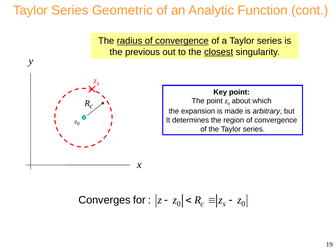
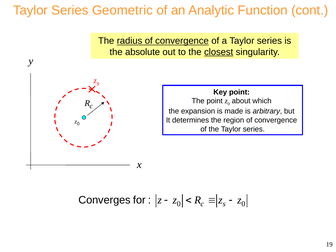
previous: previous -> absolute
